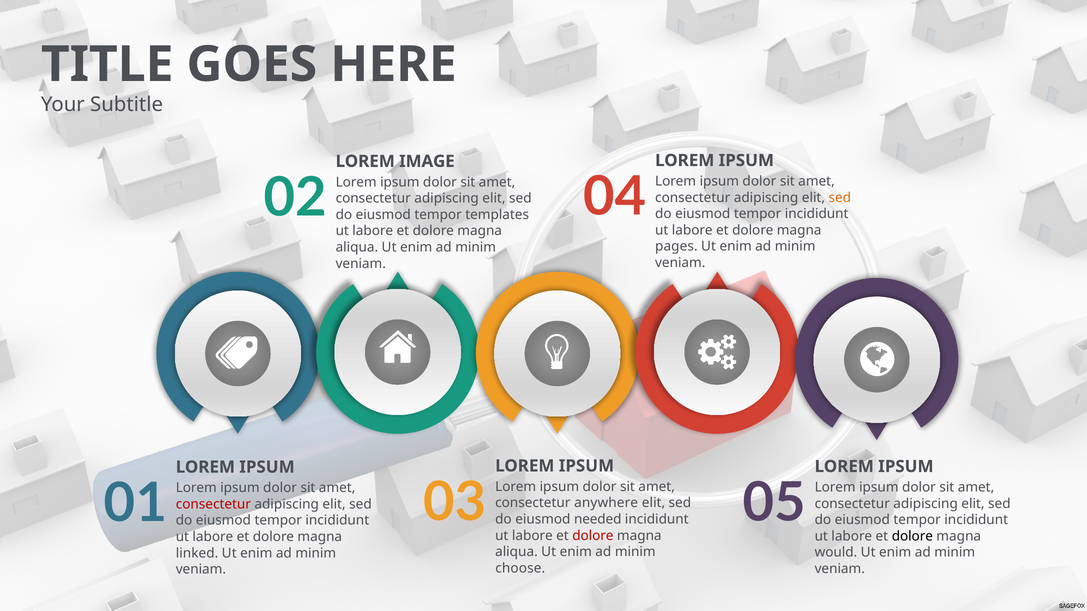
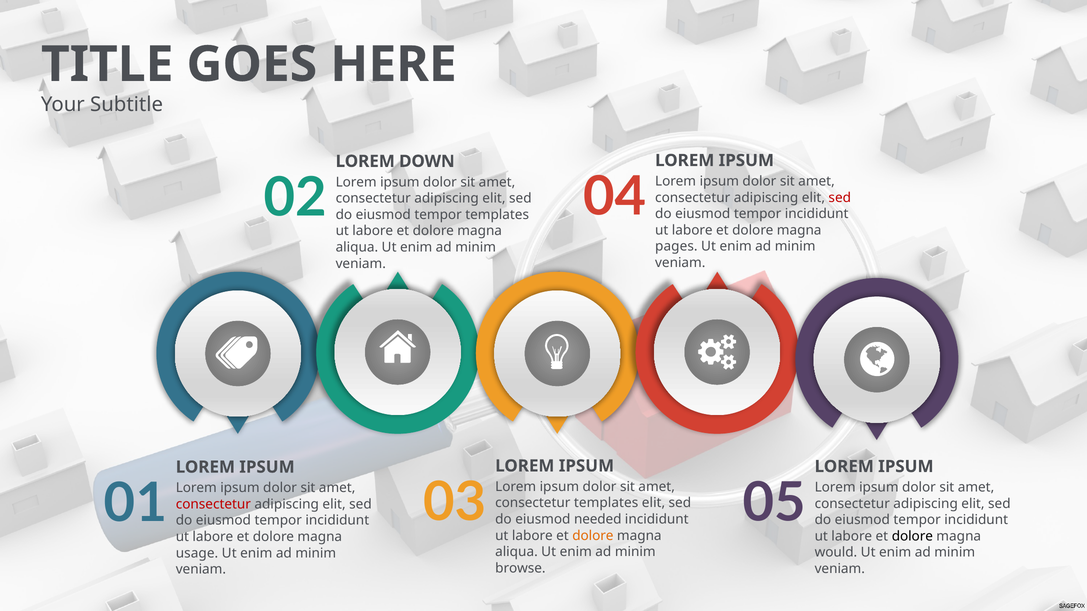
IMAGE: IMAGE -> DOWN
sed at (840, 198) colour: orange -> red
consectetur anywhere: anywhere -> templates
dolore at (593, 536) colour: red -> orange
linked: linked -> usage
choose: choose -> browse
